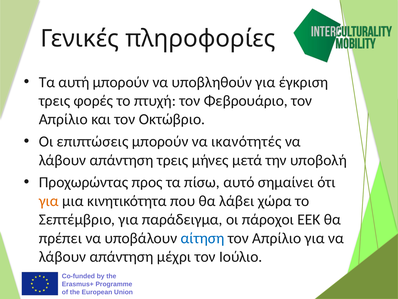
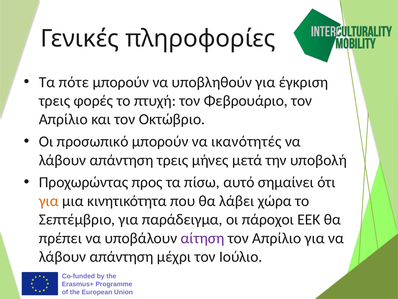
αυτή: αυτή -> πότε
επιπτώσεις: επιπτώσεις -> προσωπικό
αίτηση colour: blue -> purple
